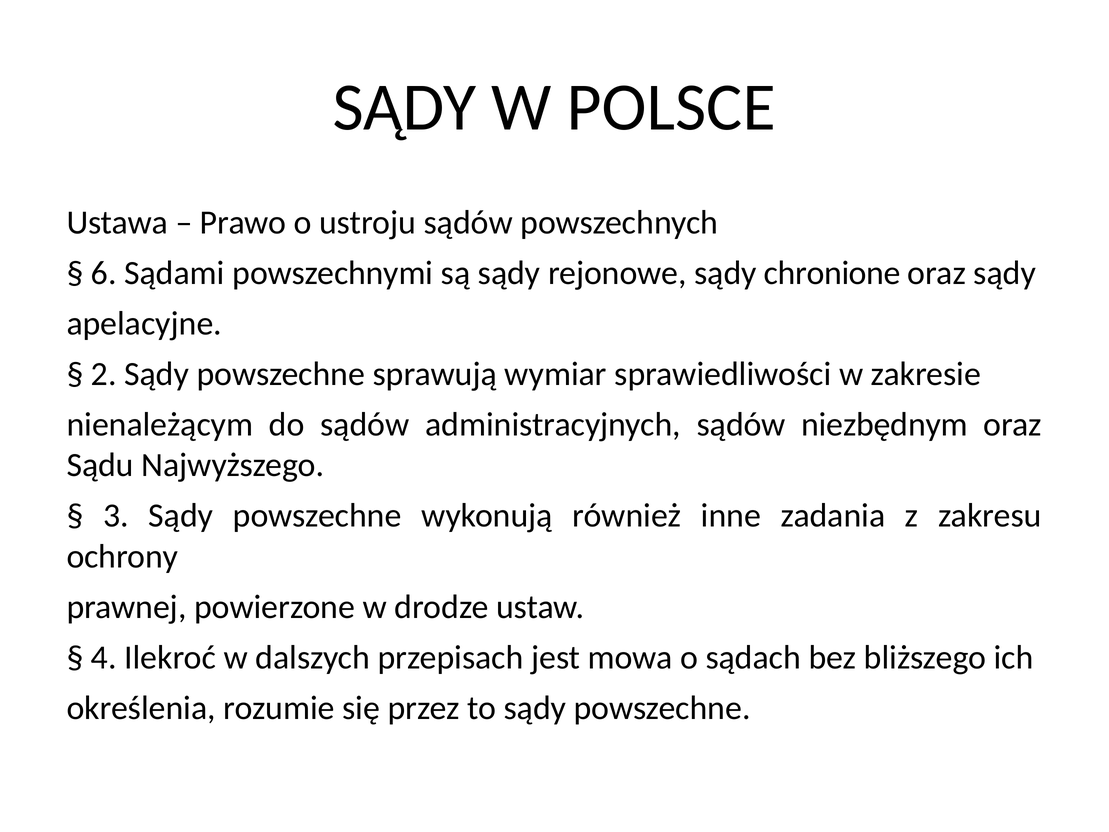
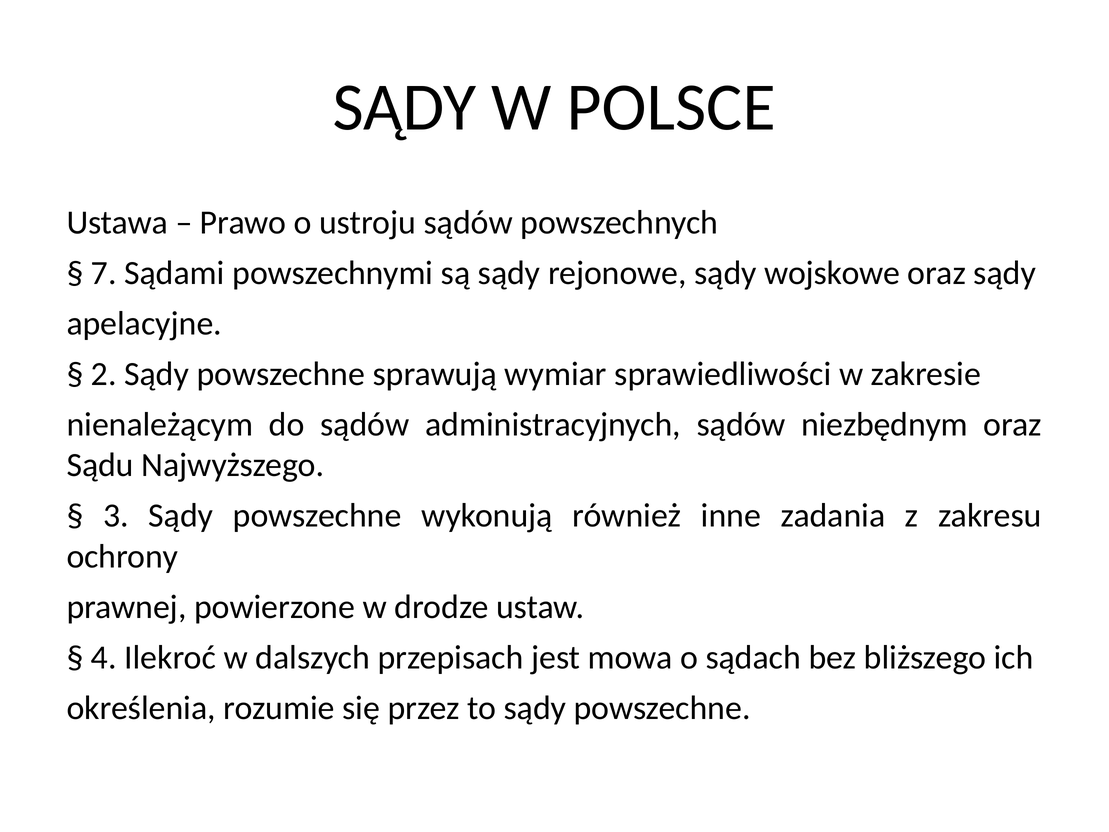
6: 6 -> 7
chronione: chronione -> wojskowe
